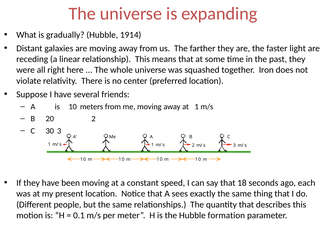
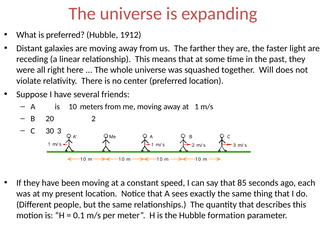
is gradually: gradually -> preferred
1914: 1914 -> 1912
Iron: Iron -> Will
18: 18 -> 85
